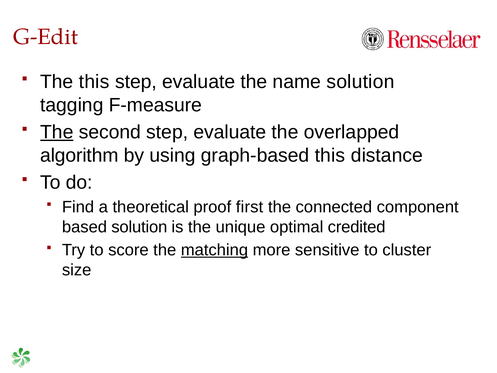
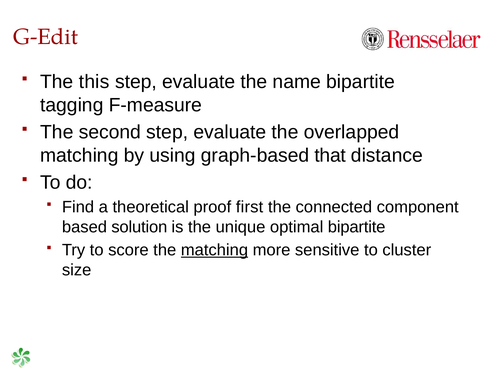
name solution: solution -> bipartite
The at (57, 132) underline: present -> none
algorithm at (79, 155): algorithm -> matching
graph-based this: this -> that
optimal credited: credited -> bipartite
